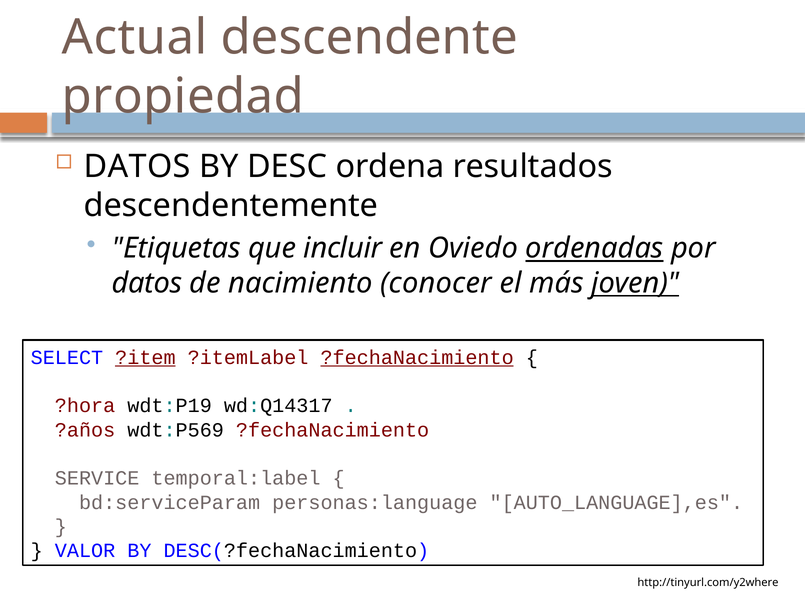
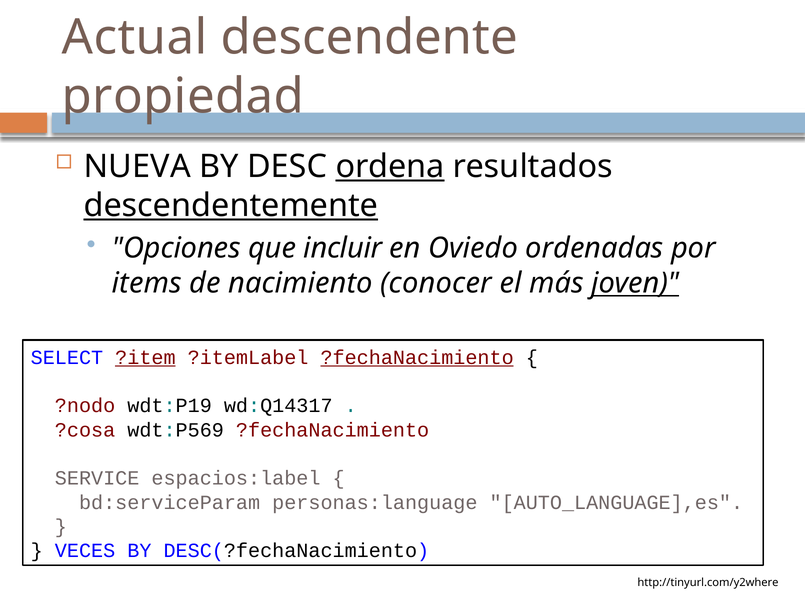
DATOS at (137, 167): DATOS -> NUEVA
ordena underline: none -> present
descendentemente underline: none -> present
Etiquetas: Etiquetas -> Opciones
ordenadas underline: present -> none
datos at (147, 283): datos -> items
?hora: ?hora -> ?nodo
?años: ?años -> ?cosa
temporal:label: temporal:label -> espacios:label
VALOR: VALOR -> VECES
